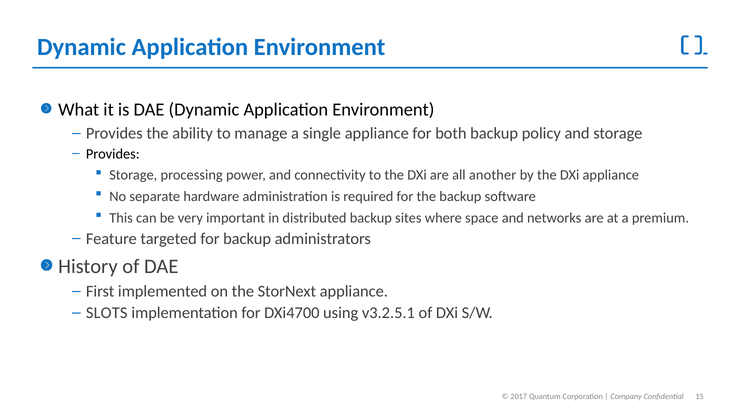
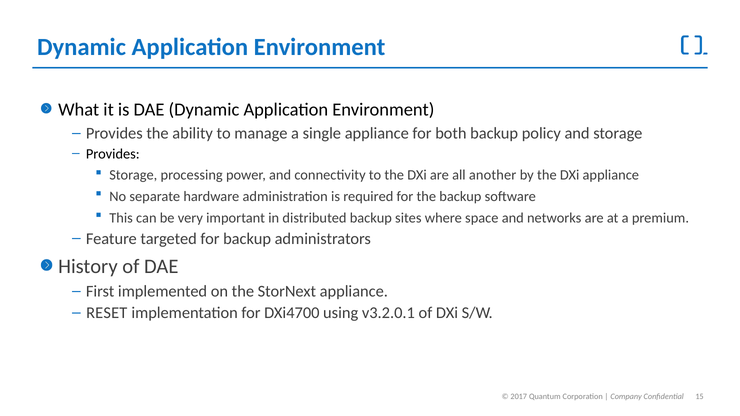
SLOTS: SLOTS -> RESET
v3.2.5.1: v3.2.5.1 -> v3.2.0.1
